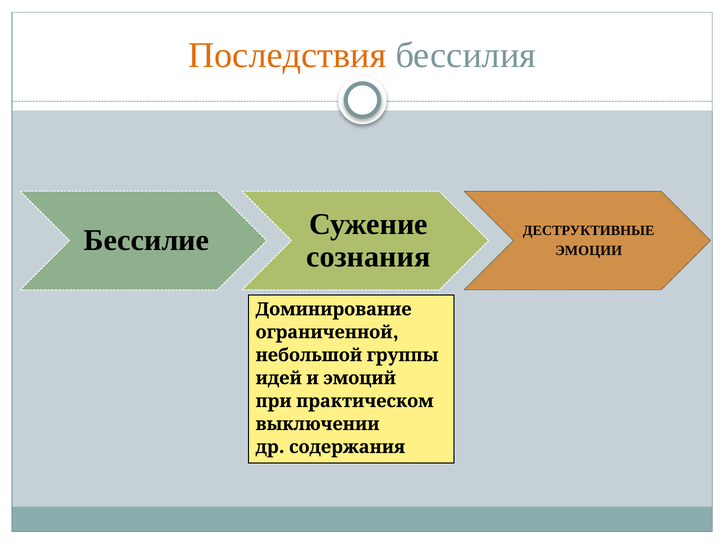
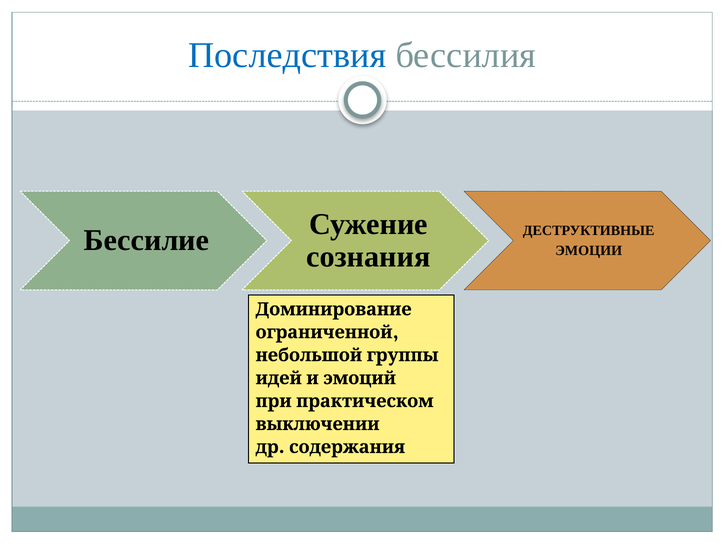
Последствия colour: orange -> blue
